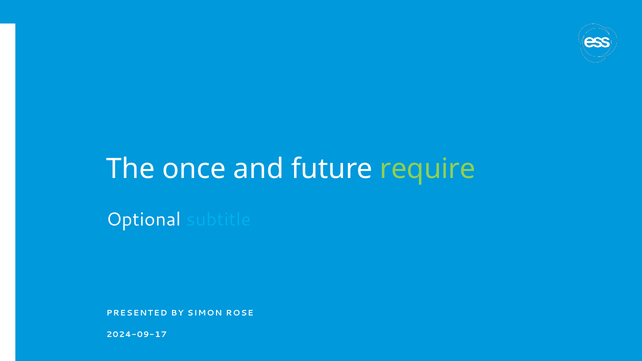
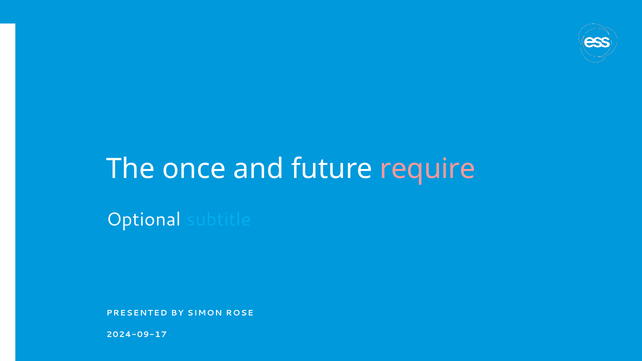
require colour: light green -> pink
